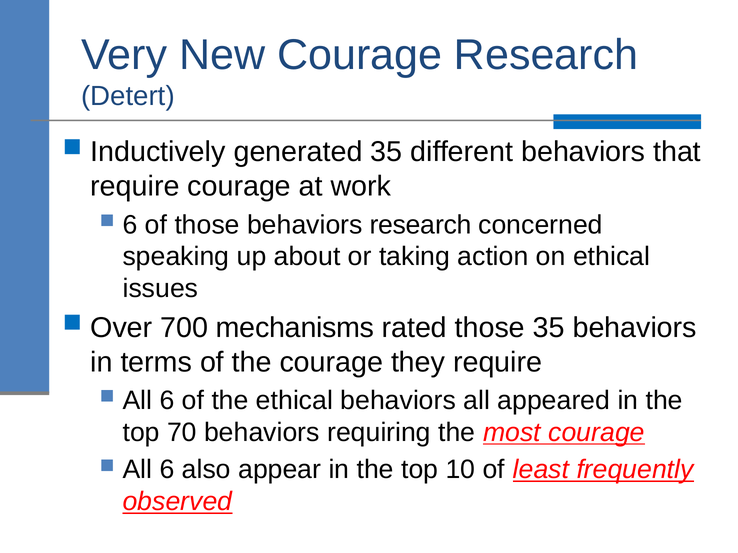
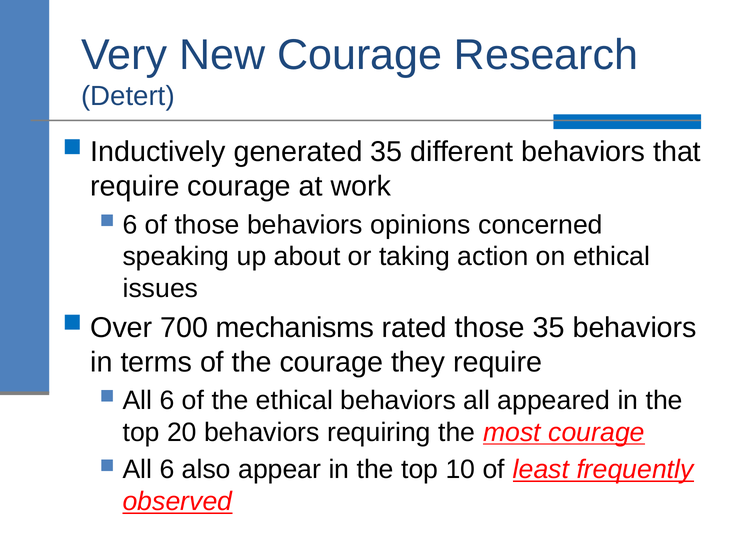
behaviors research: research -> opinions
70: 70 -> 20
